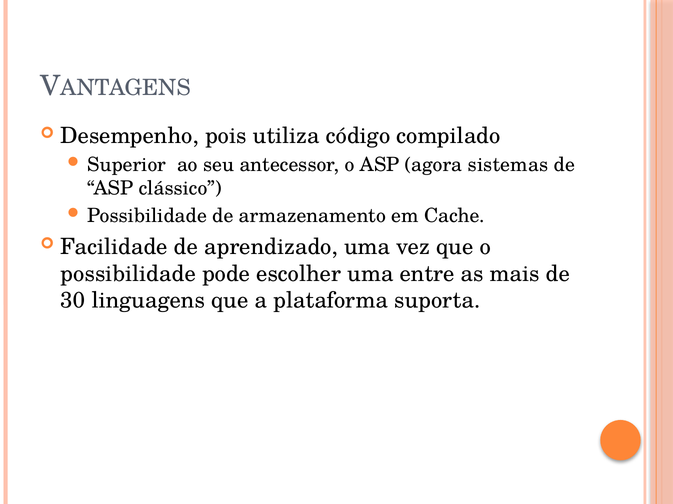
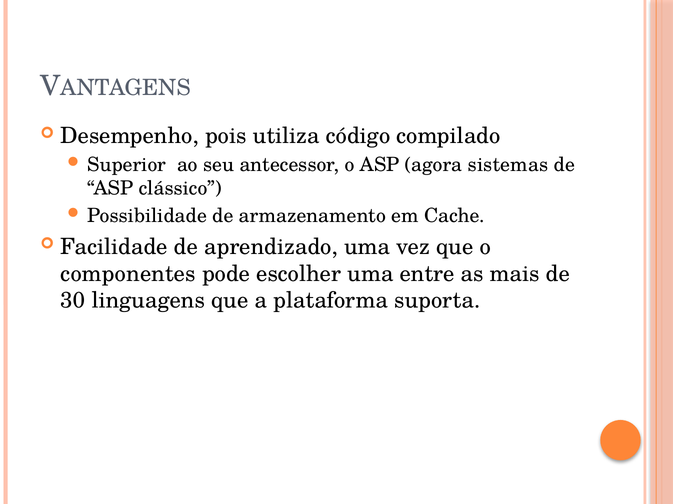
possibilidade at (128, 274): possibilidade -> componentes
